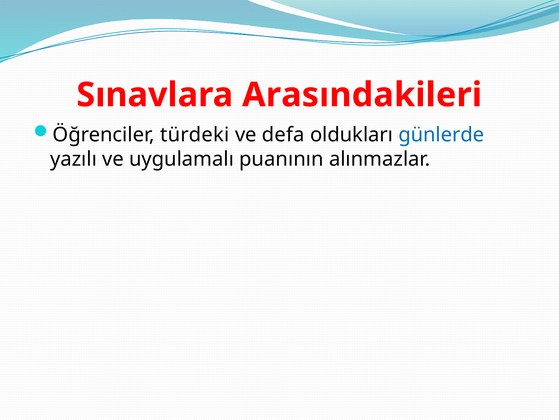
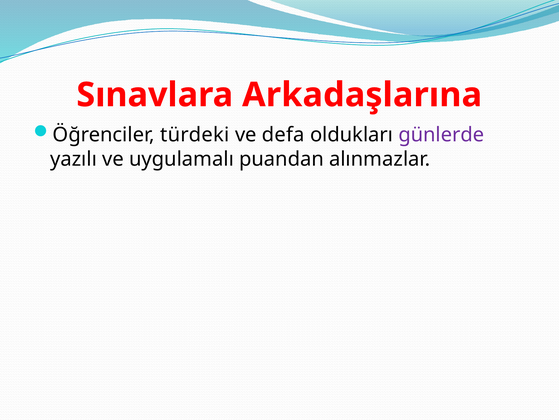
Arasındakileri: Arasındakileri -> Arkadaşlarına
günlerde colour: blue -> purple
puanının: puanının -> puandan
